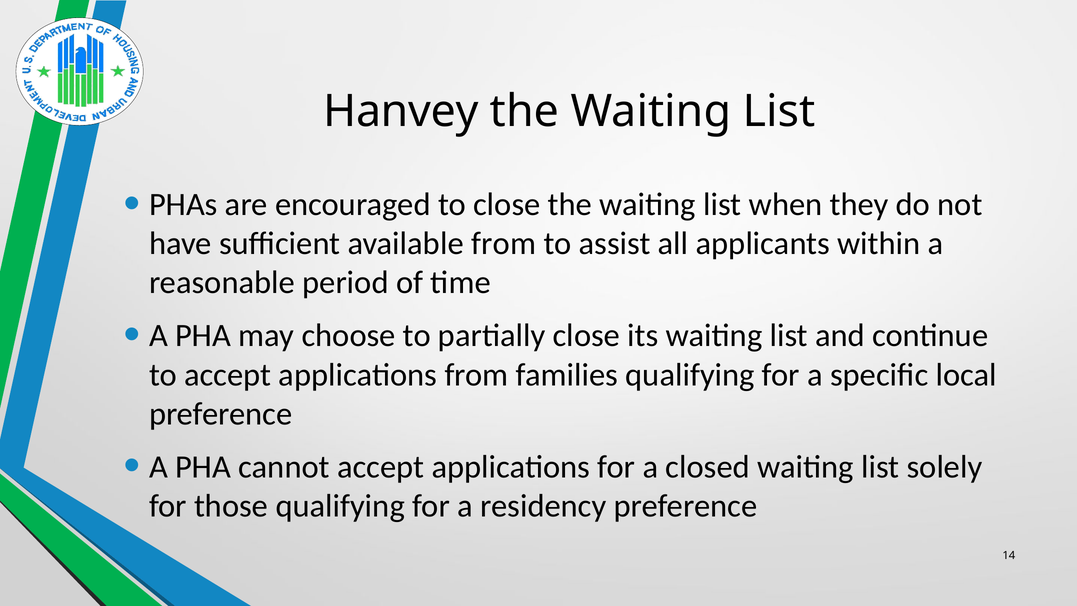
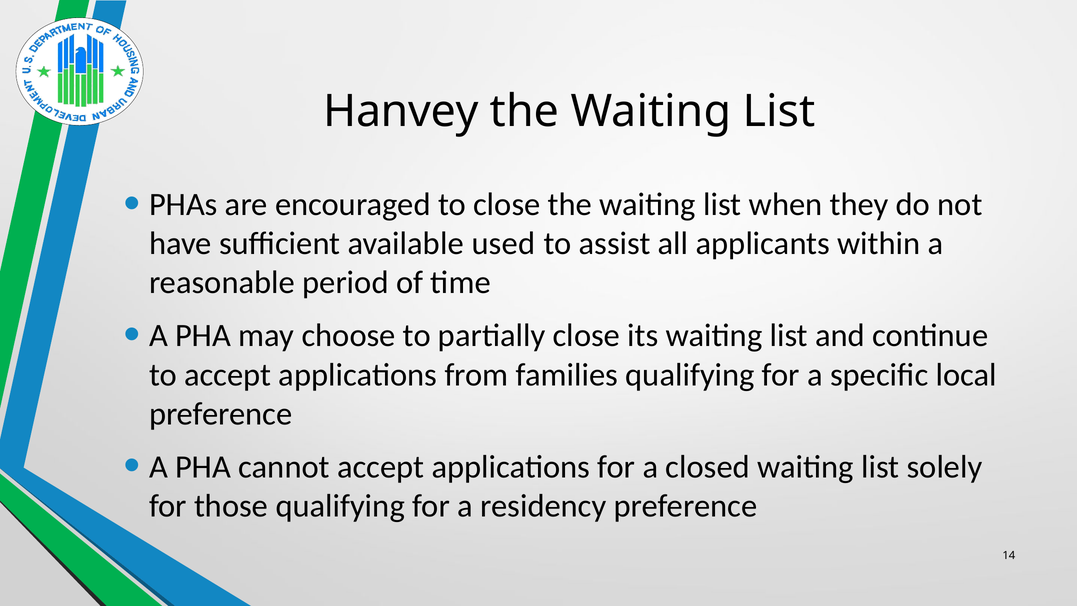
available from: from -> used
